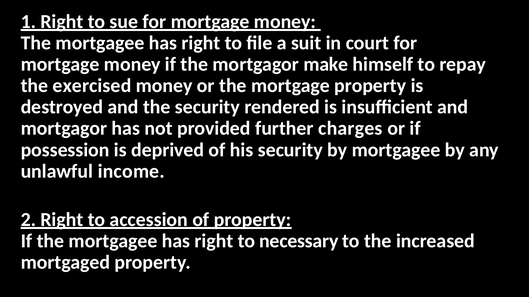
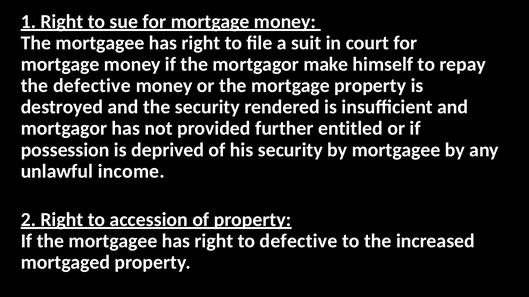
the exercised: exercised -> defective
charges: charges -> entitled
to necessary: necessary -> defective
